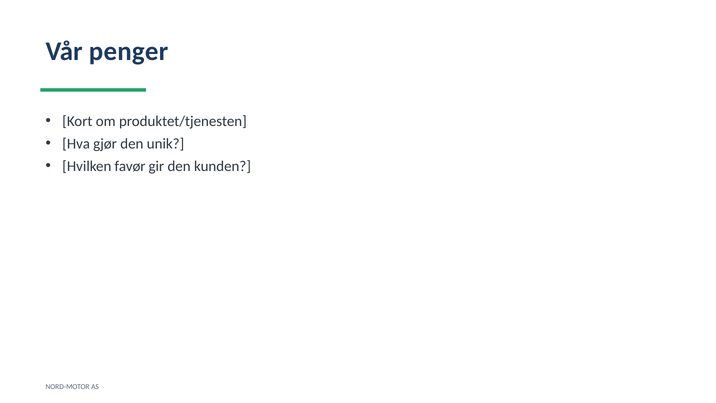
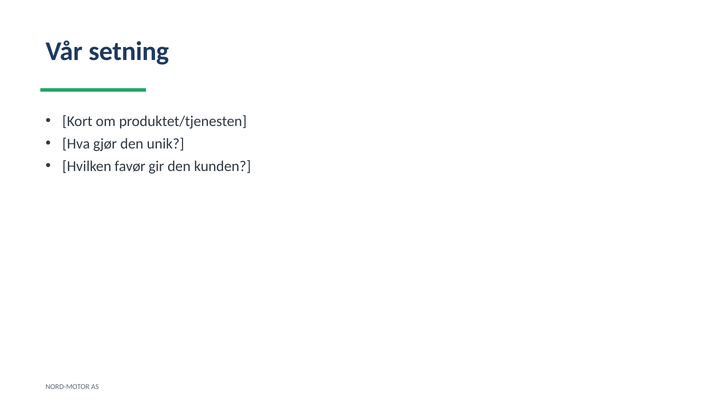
penger: penger -> setning
